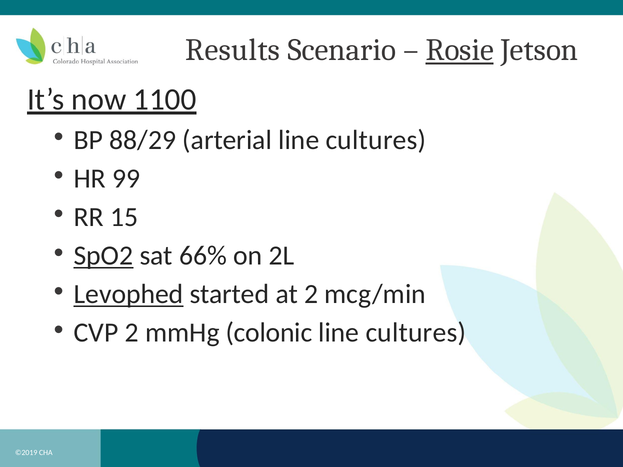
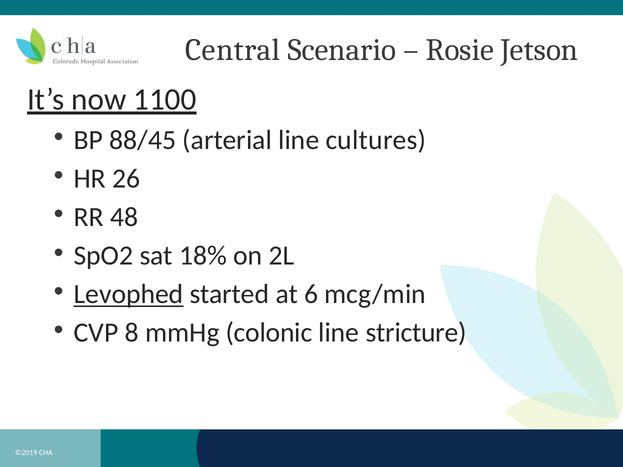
Results: Results -> Central
Rosie underline: present -> none
88/29: 88/29 -> 88/45
99: 99 -> 26
15: 15 -> 48
SpO2 underline: present -> none
66%: 66% -> 18%
at 2: 2 -> 6
CVP 2: 2 -> 8
cultures at (416, 333): cultures -> stricture
